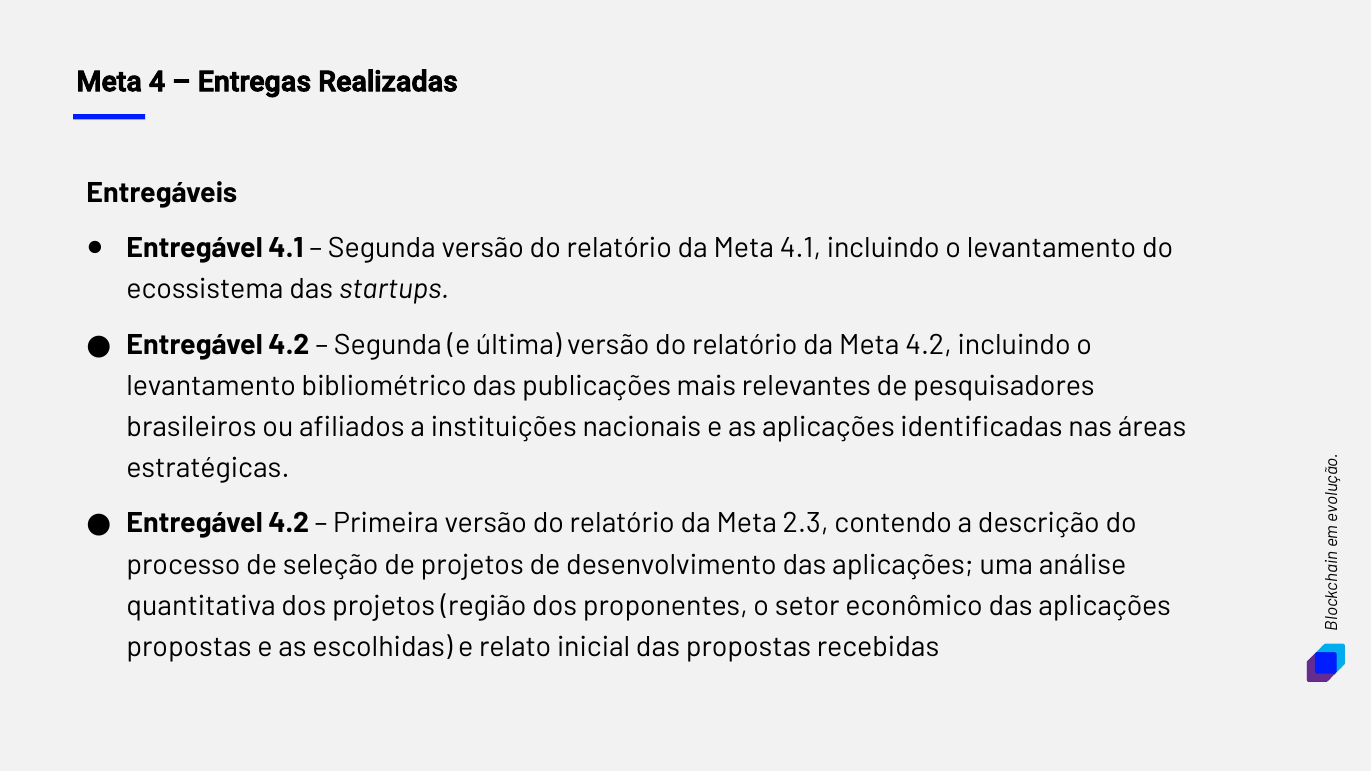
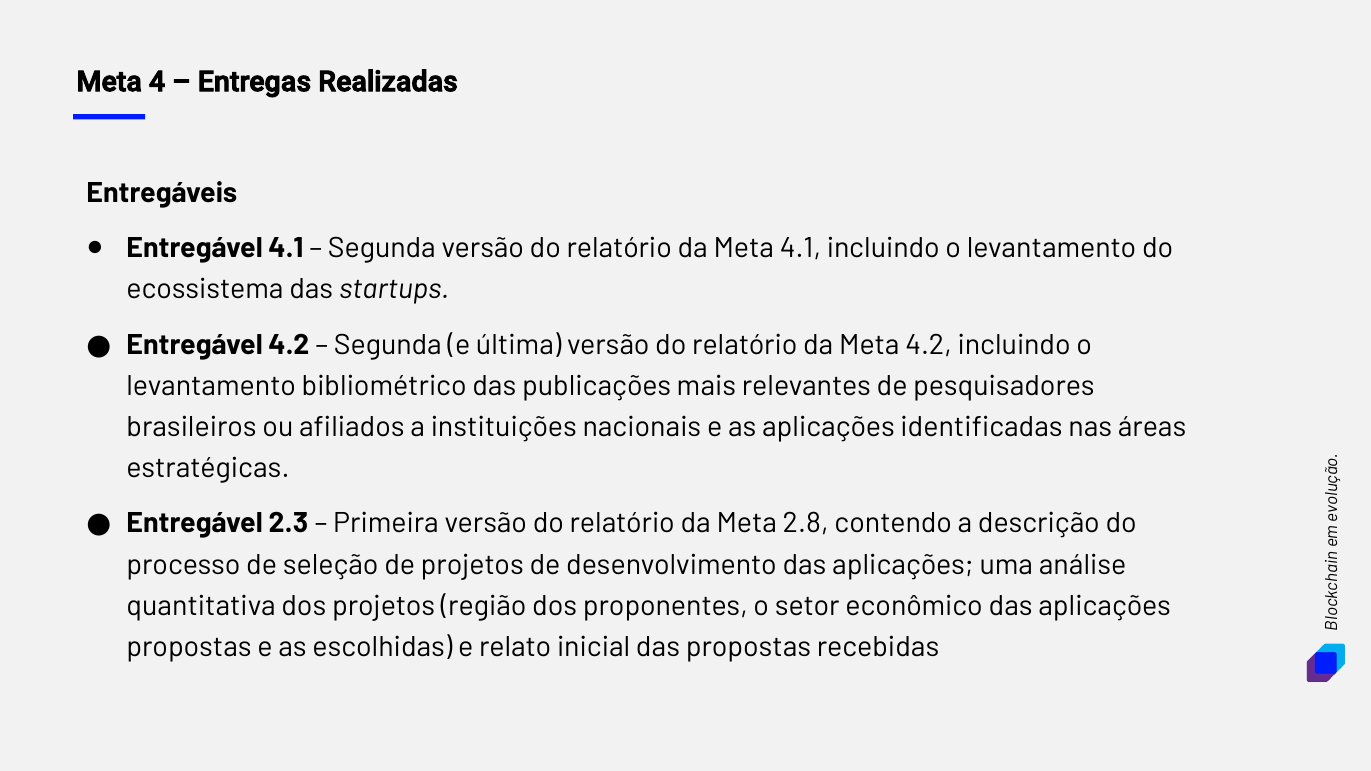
4.2 at (289, 524): 4.2 -> 2.3
2.3: 2.3 -> 2.8
